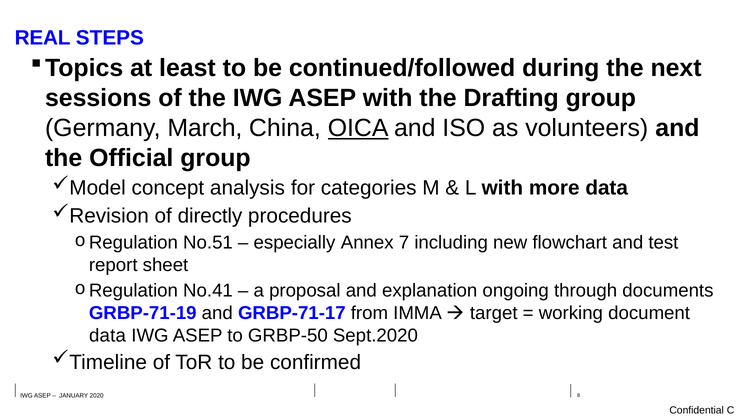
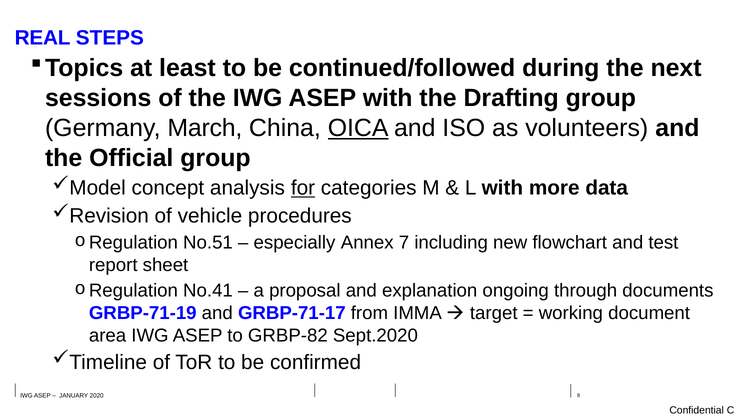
for underline: none -> present
directly: directly -> vehicle
data at (107, 335): data -> area
GRBP-50: GRBP-50 -> GRBP-82
